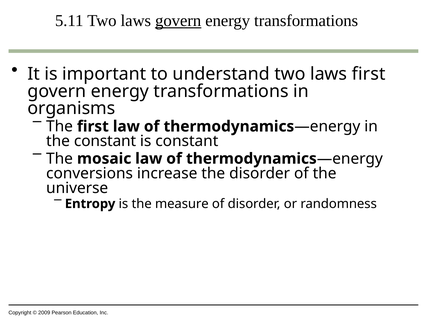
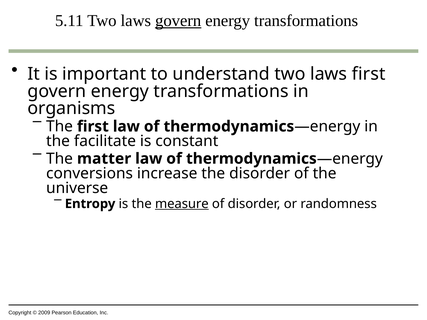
the constant: constant -> facilitate
mosaic: mosaic -> matter
measure underline: none -> present
